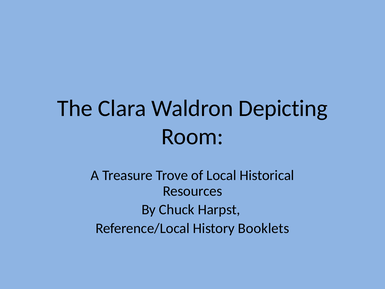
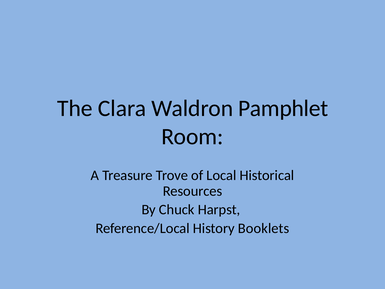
Depicting: Depicting -> Pamphlet
